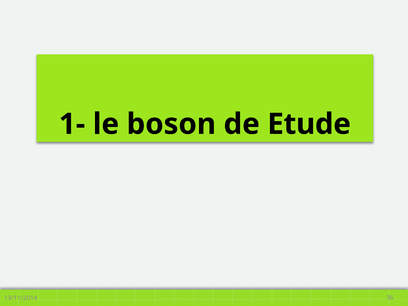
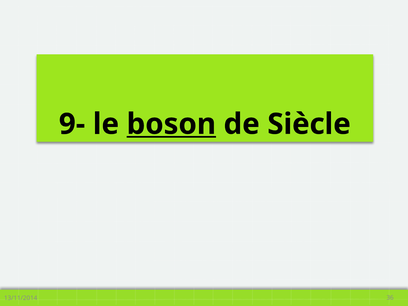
1-: 1- -> 9-
boson underline: none -> present
Etude: Etude -> Siècle
